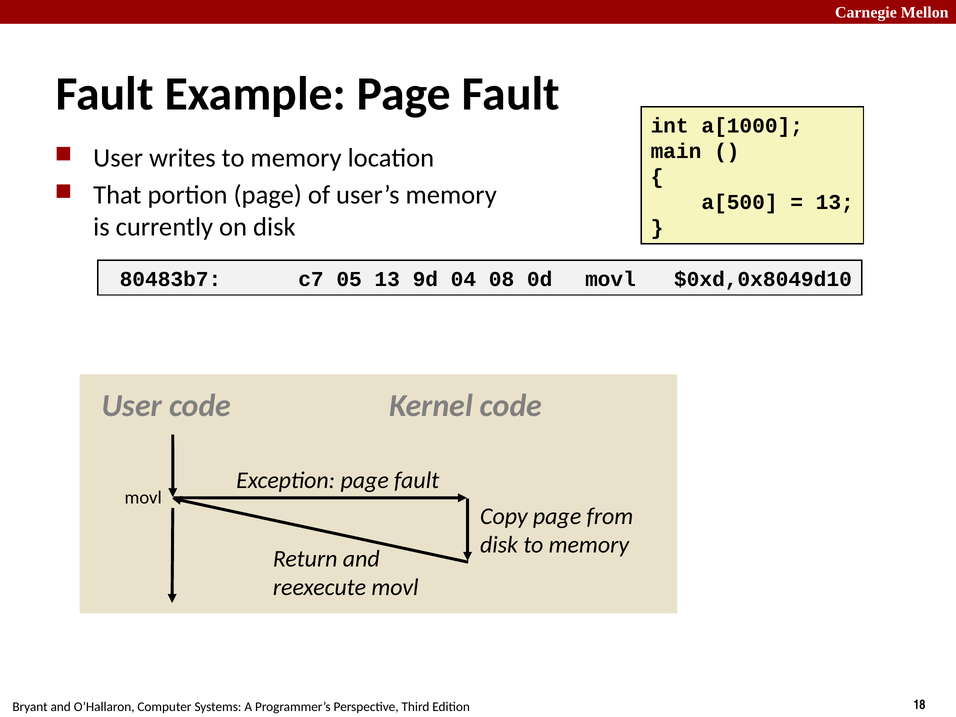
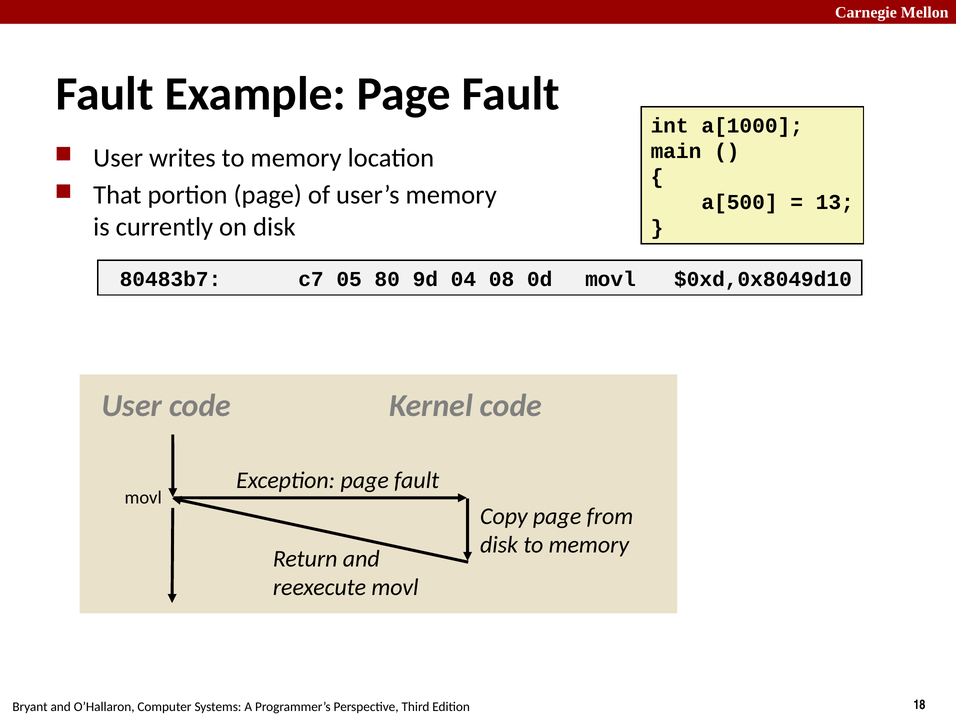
05 13: 13 -> 80
